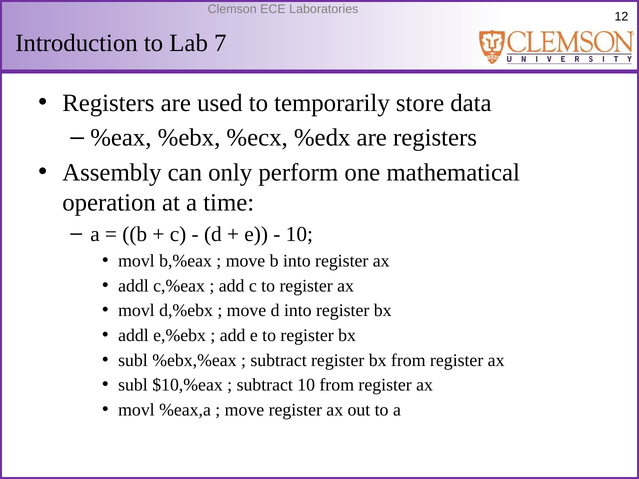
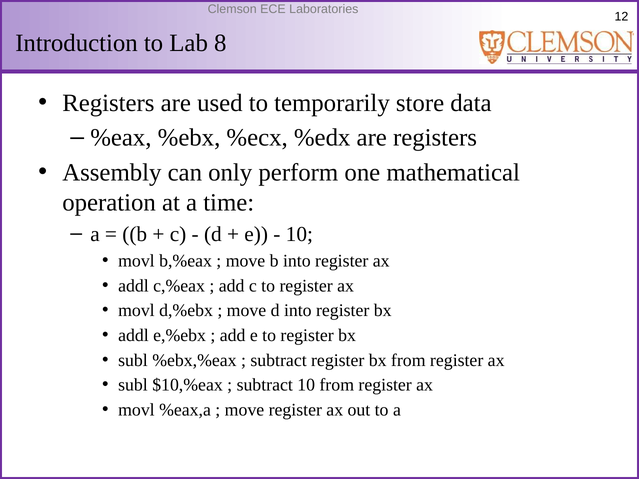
7: 7 -> 8
